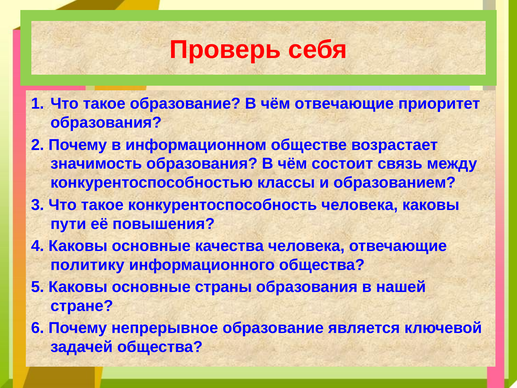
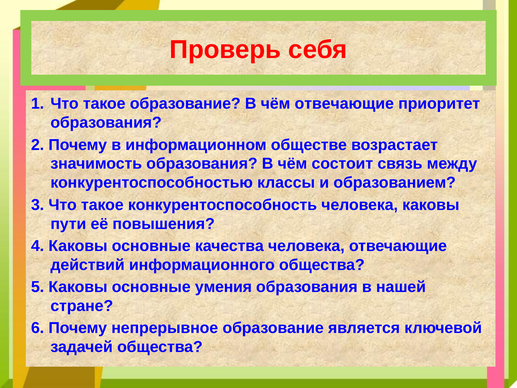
политику: политику -> действий
страны: страны -> умения
